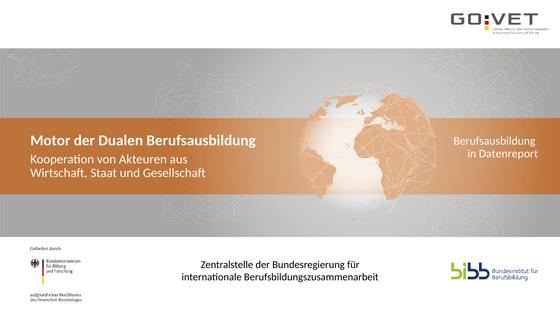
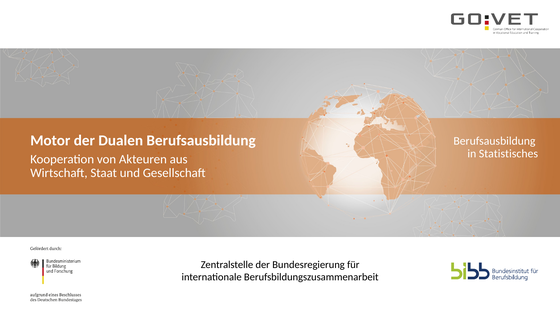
Datenreport: Datenreport -> Statistisches
